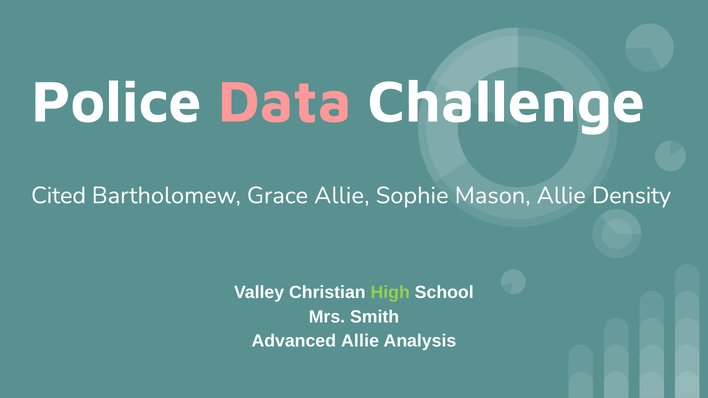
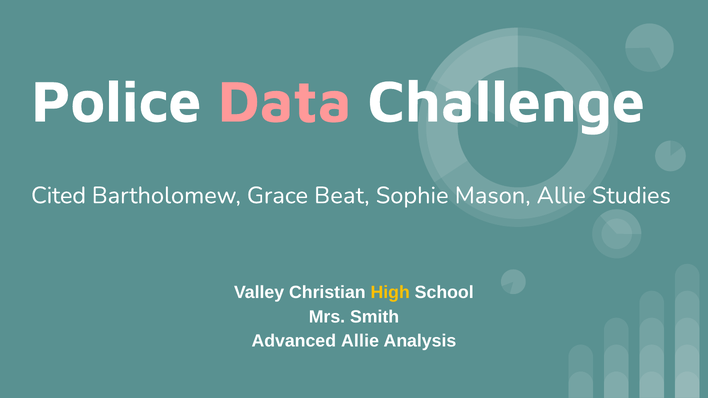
Grace Allie: Allie -> Beat
Density: Density -> Studies
High colour: light green -> yellow
